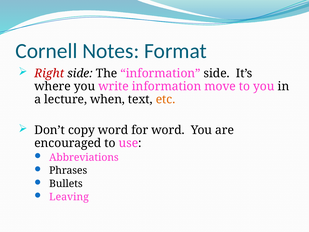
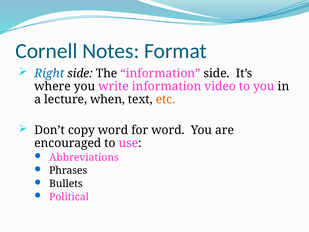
Right colour: red -> blue
move: move -> video
Leaving: Leaving -> Political
